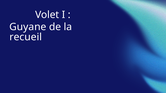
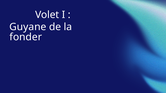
recueil: recueil -> fonder
